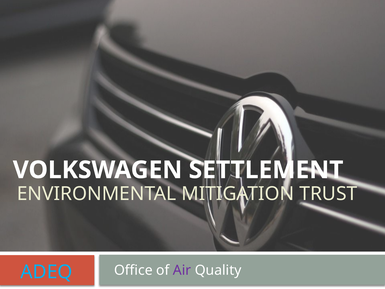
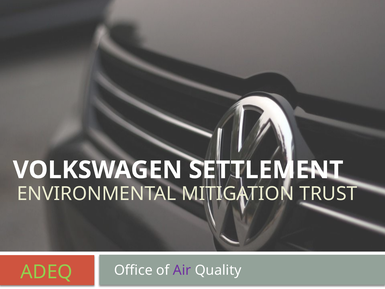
ADEQ colour: light blue -> light green
